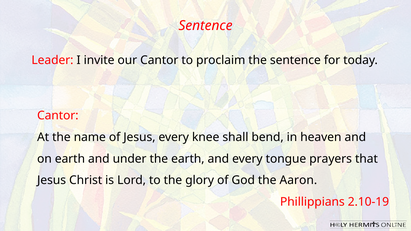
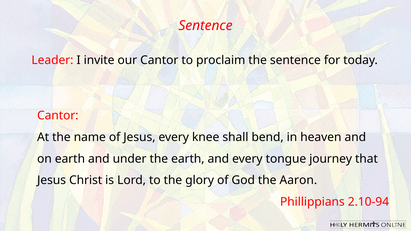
prayers: prayers -> journey
2.10-19: 2.10-19 -> 2.10-94
